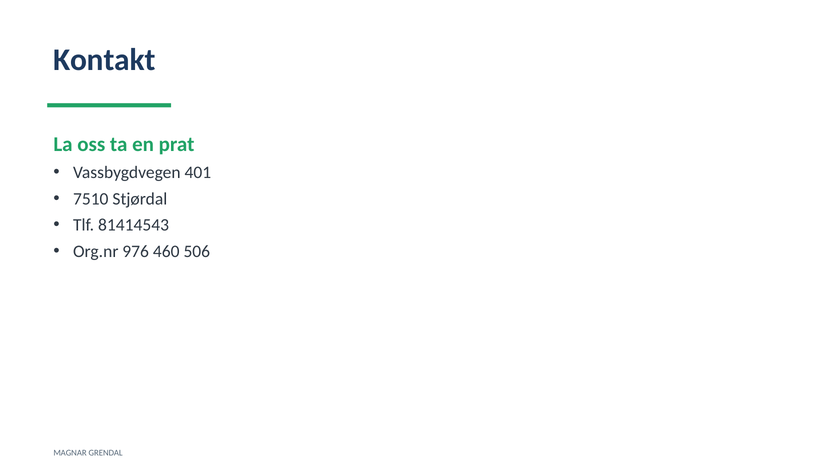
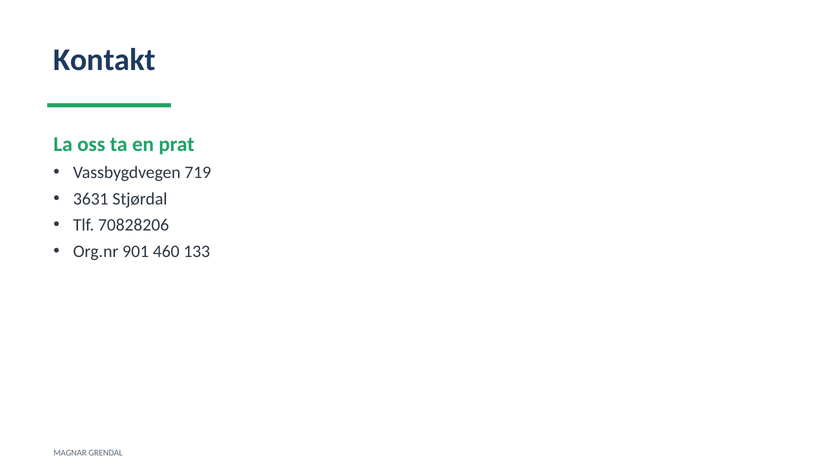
401: 401 -> 719
7510: 7510 -> 3631
81414543: 81414543 -> 70828206
976: 976 -> 901
506: 506 -> 133
